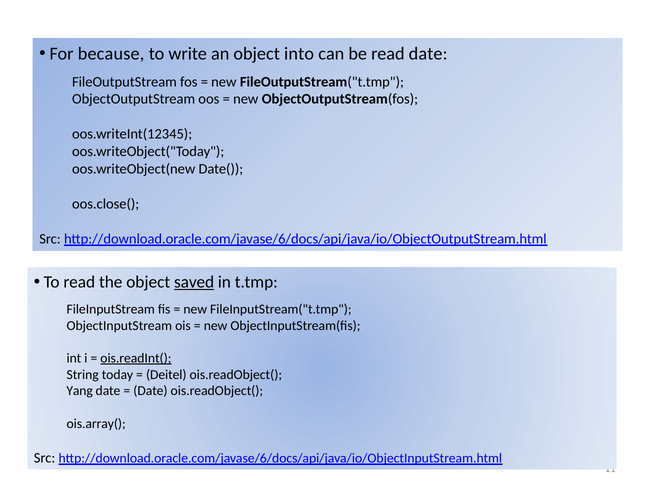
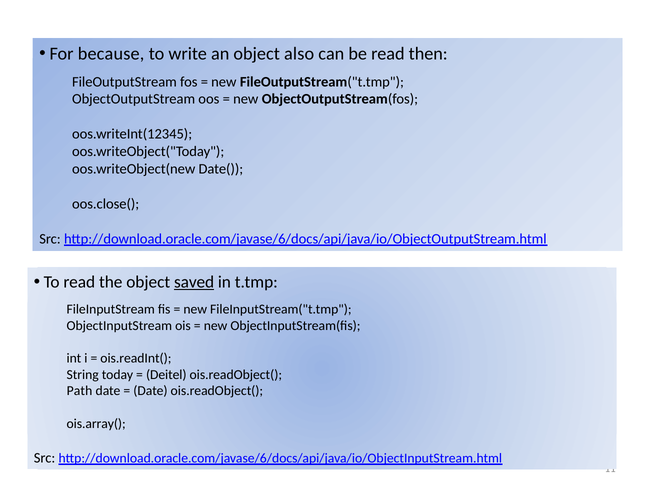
into: into -> also
read date: date -> then
ois.readInt( underline: present -> none
Yang: Yang -> Path
